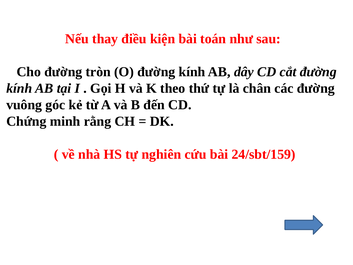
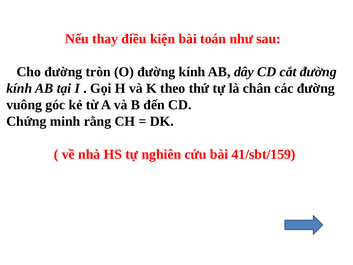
24/sbt/159: 24/sbt/159 -> 41/sbt/159
